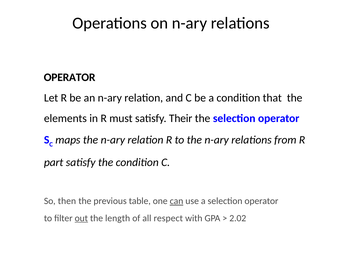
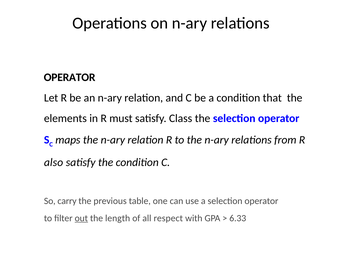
Their: Their -> Class
part: part -> also
then: then -> carry
can underline: present -> none
2.02: 2.02 -> 6.33
